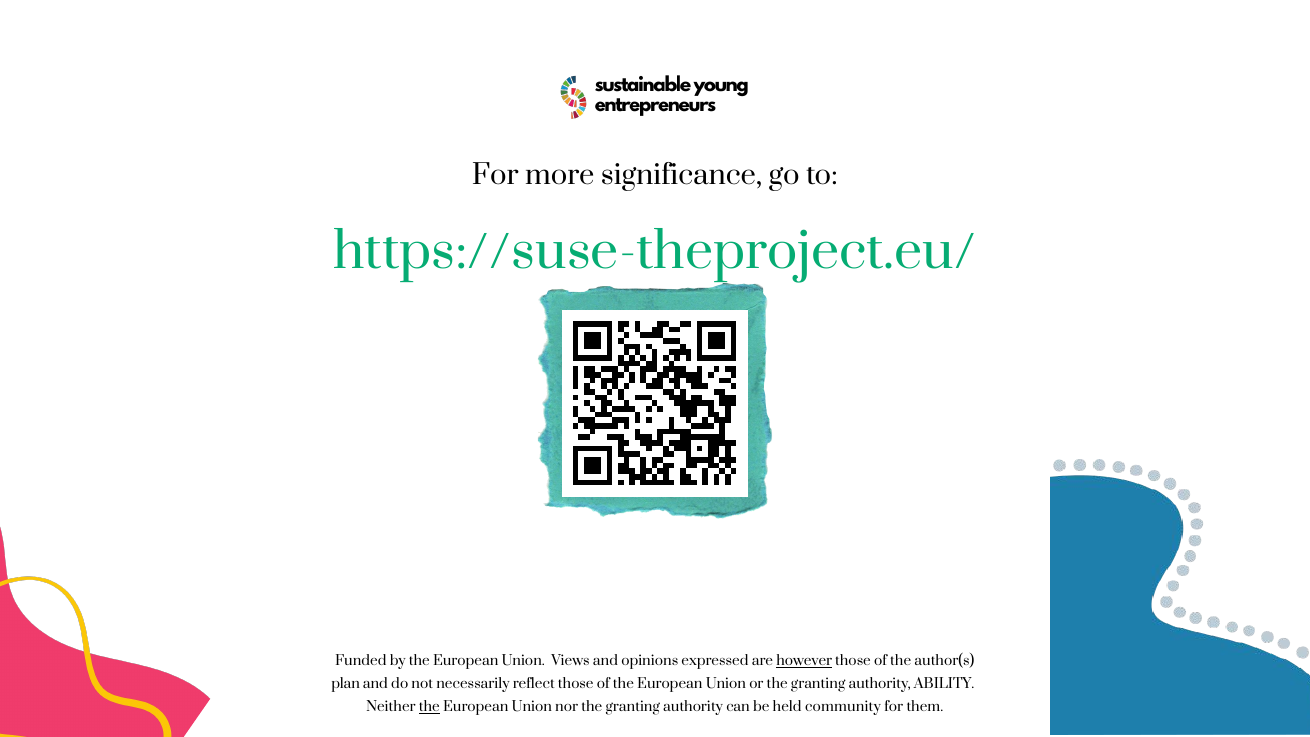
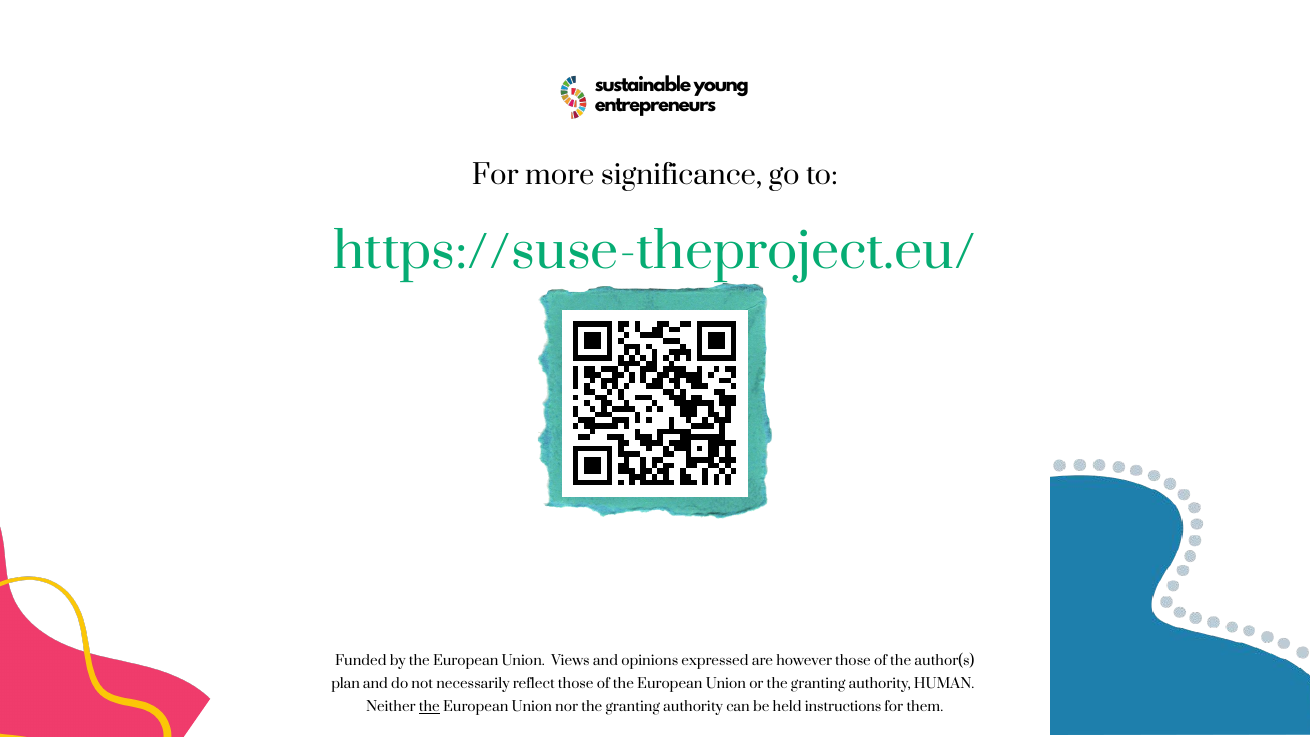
however underline: present -> none
ABILITY: ABILITY -> HUMAN
community: community -> instructions
